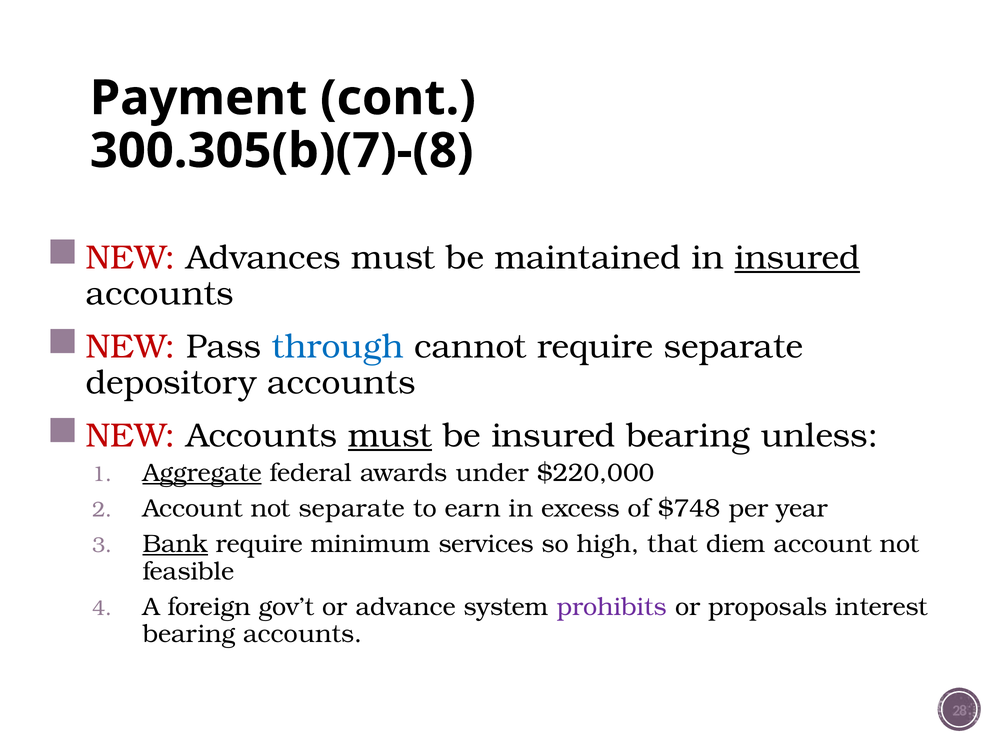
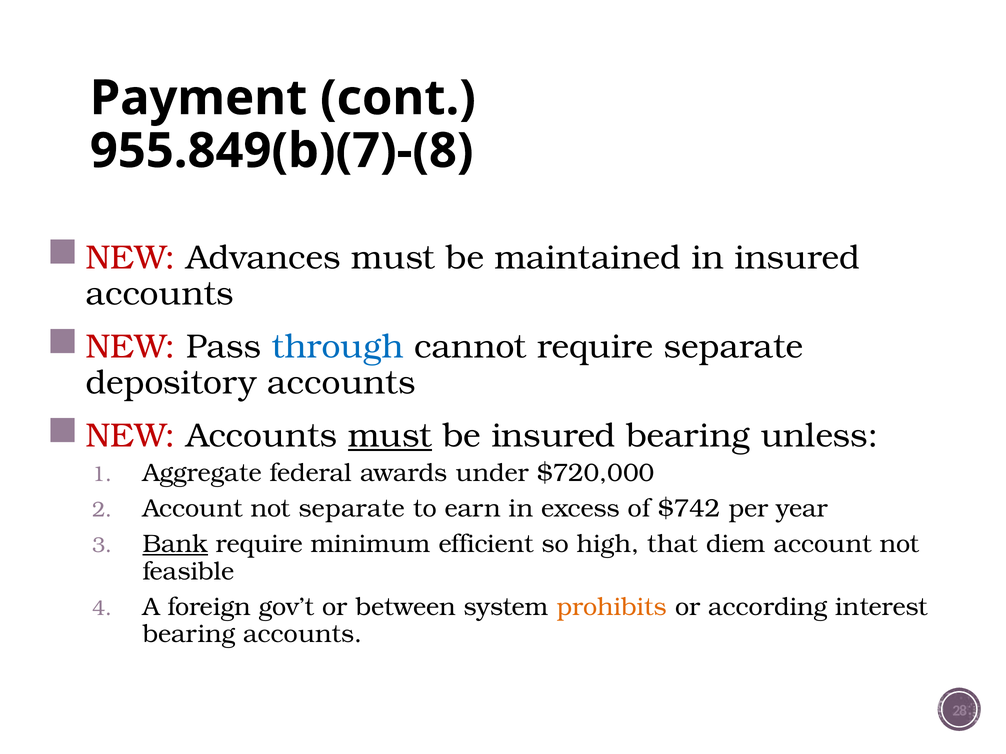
300.305(b)(7)-(8: 300.305(b)(7)-(8 -> 955.849(b)(7)-(8
insured at (797, 258) underline: present -> none
Aggregate underline: present -> none
$220,000: $220,000 -> $720,000
$748: $748 -> $742
services: services -> efficient
advance: advance -> between
prohibits colour: purple -> orange
proposals: proposals -> according
